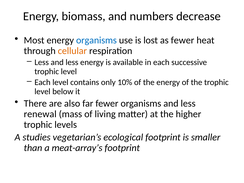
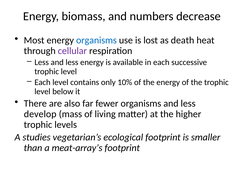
as fewer: fewer -> death
cellular colour: orange -> purple
renewal: renewal -> develop
